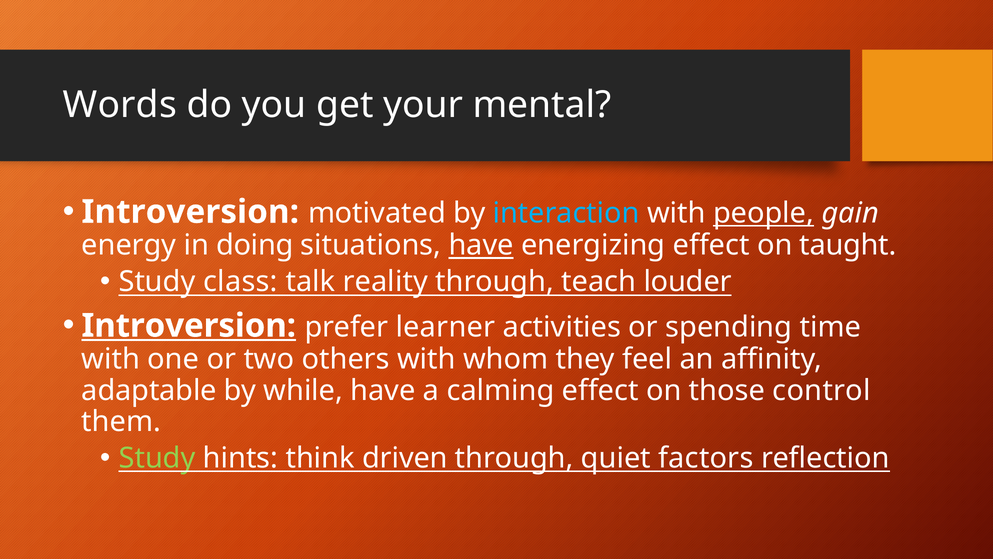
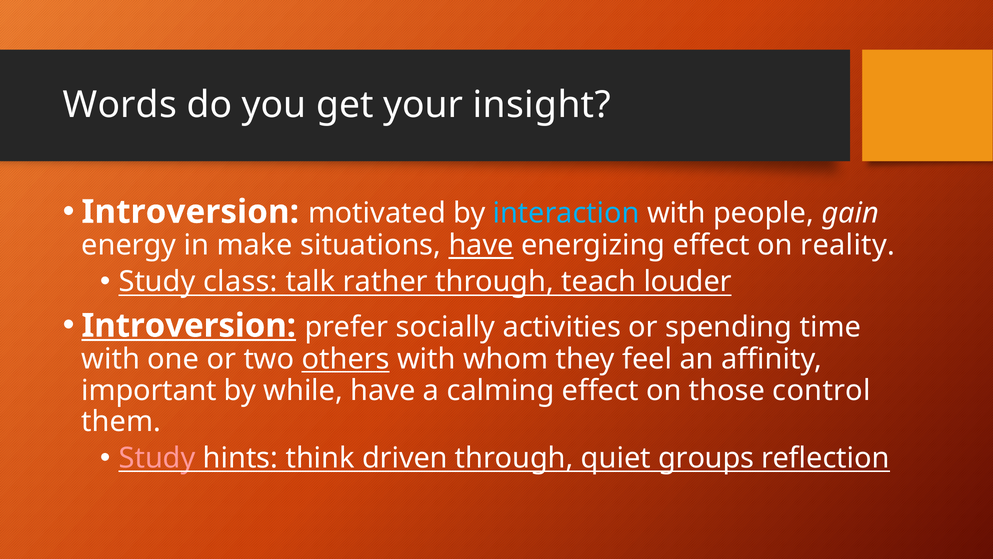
mental: mental -> insight
people underline: present -> none
doing: doing -> make
taught: taught -> reality
reality: reality -> rather
learner: learner -> socially
others underline: none -> present
adaptable: adaptable -> important
Study at (157, 458) colour: light green -> pink
factors: factors -> groups
